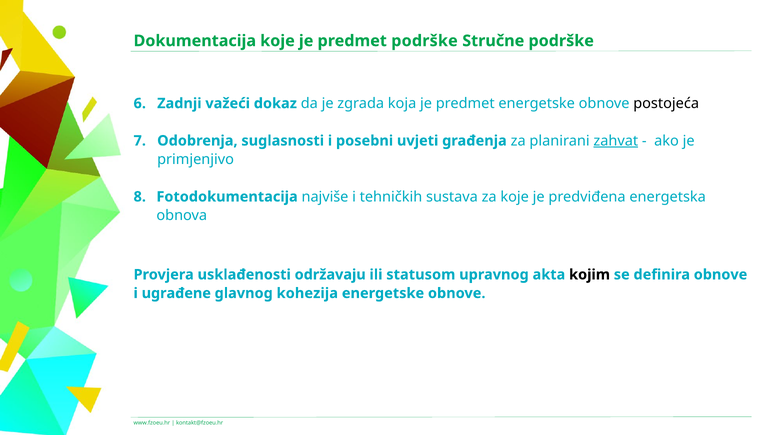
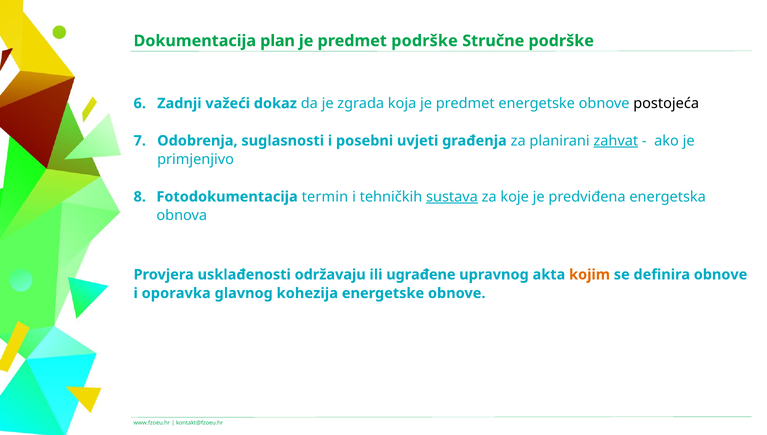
Dokumentacija koje: koje -> plan
najviše: najviše -> termin
sustava underline: none -> present
statusom: statusom -> ugrađene
kojim colour: black -> orange
ugrađene: ugrađene -> oporavka
